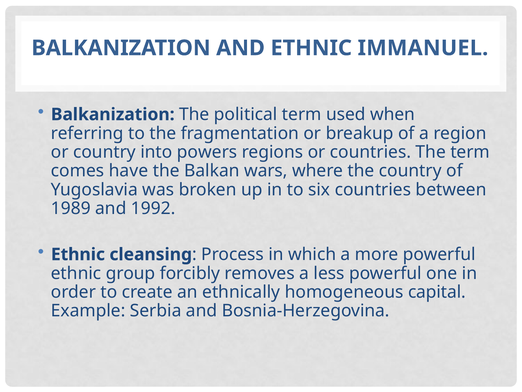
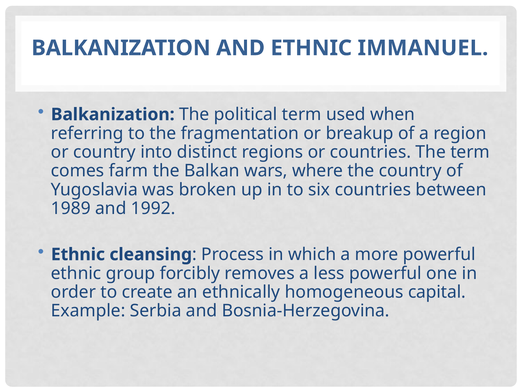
powers: powers -> distinct
have: have -> farm
